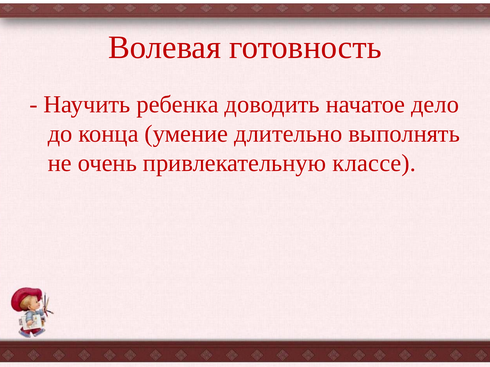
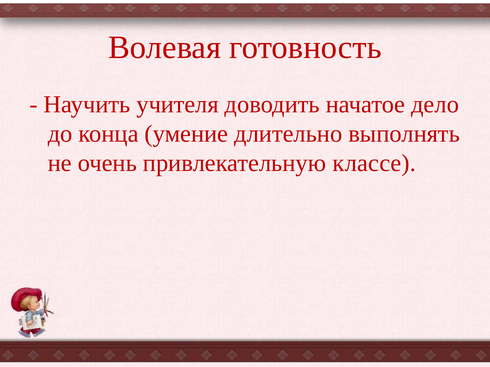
ребенка: ребенка -> учителя
